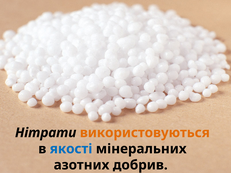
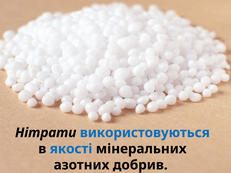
використовуються colour: orange -> blue
